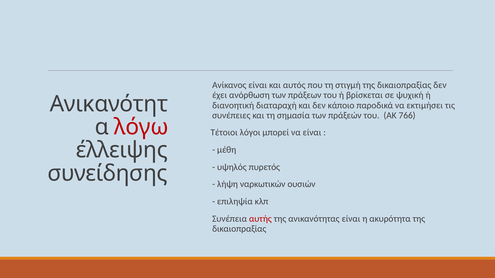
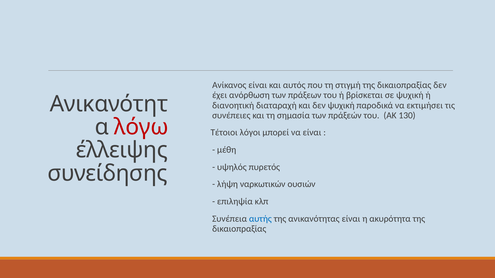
δεν κάποιο: κάποιο -> ψυχική
766: 766 -> 130
αυτής colour: red -> blue
